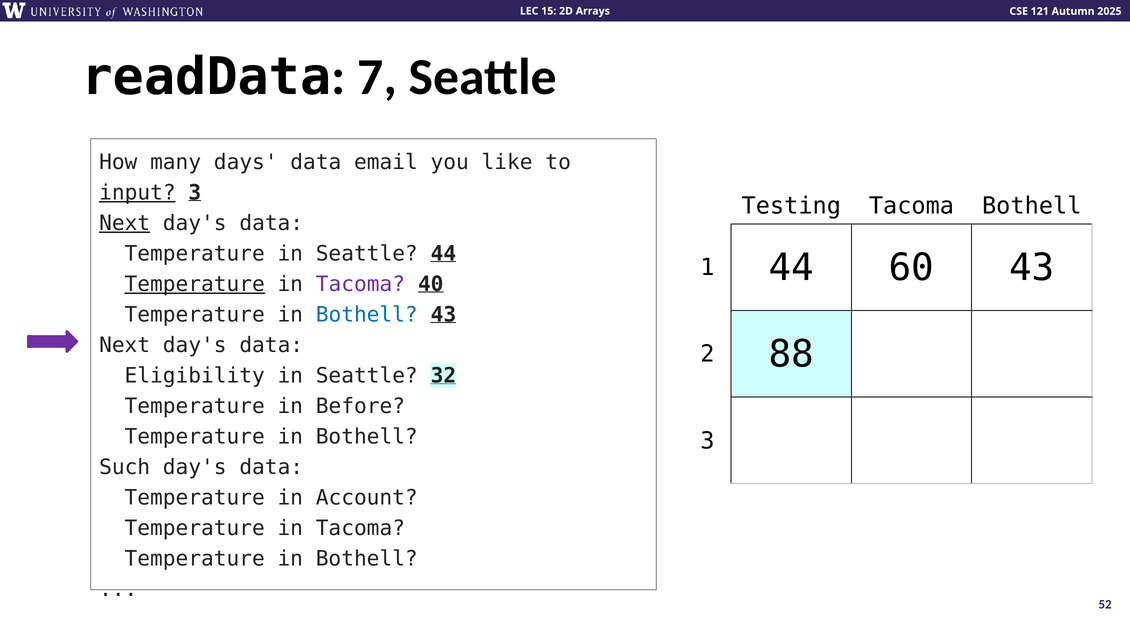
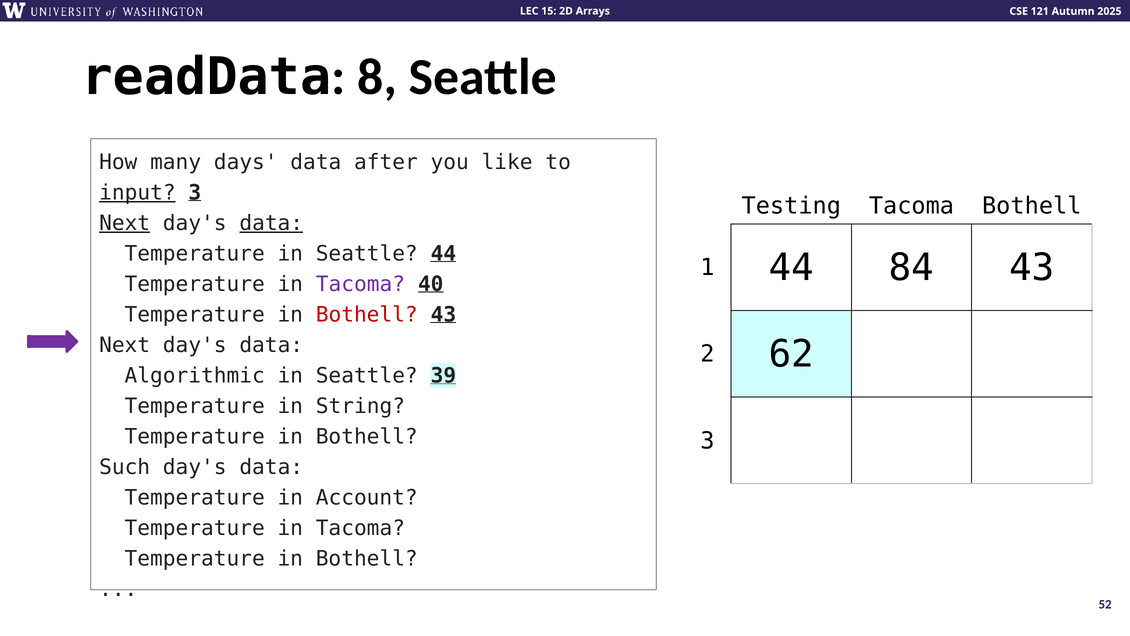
7: 7 -> 8
email: email -> after
data at (271, 223) underline: none -> present
60: 60 -> 84
Temperature at (195, 284) underline: present -> none
Bothell at (367, 315) colour: blue -> red
88: 88 -> 62
Eligibility: Eligibility -> Algorithmic
32: 32 -> 39
Before: Before -> String
